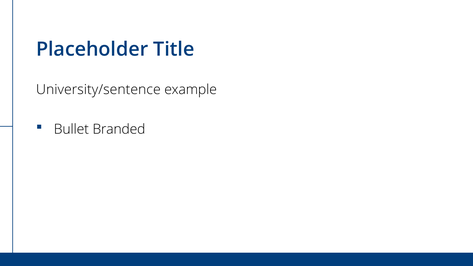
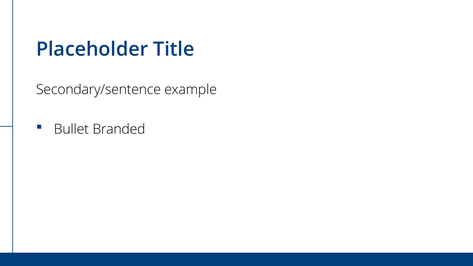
University/sentence: University/sentence -> Secondary/sentence
